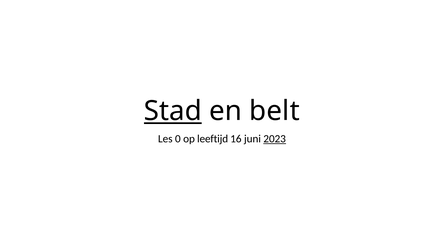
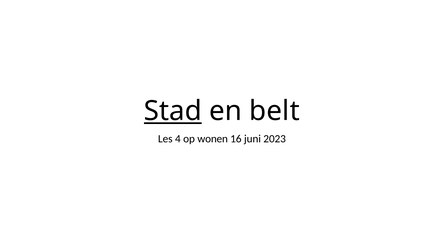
0: 0 -> 4
leeftijd: leeftijd -> wonen
2023 underline: present -> none
